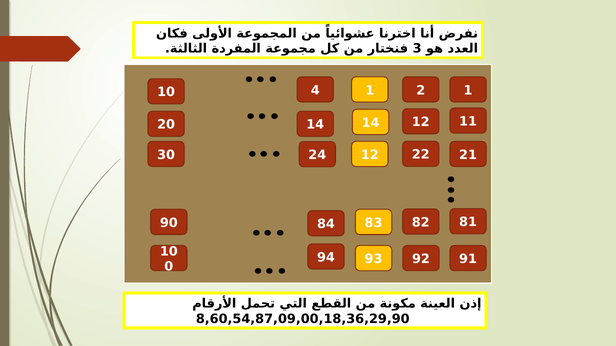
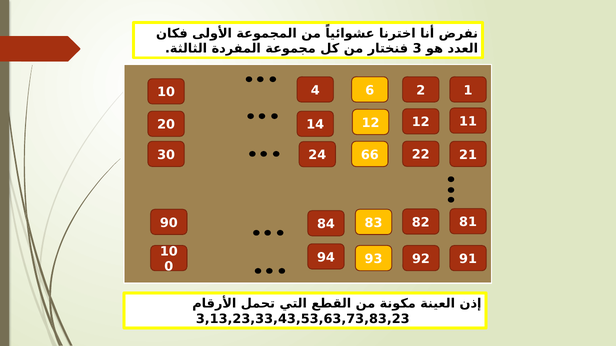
4 1: 1 -> 6
14 14: 14 -> 12
24 12: 12 -> 66
8,60,54,87,09,00,18,36,29,90: 8,60,54,87,09,00,18,36,29,90 -> 3,13,23,33,43,53,63,73,83,23
